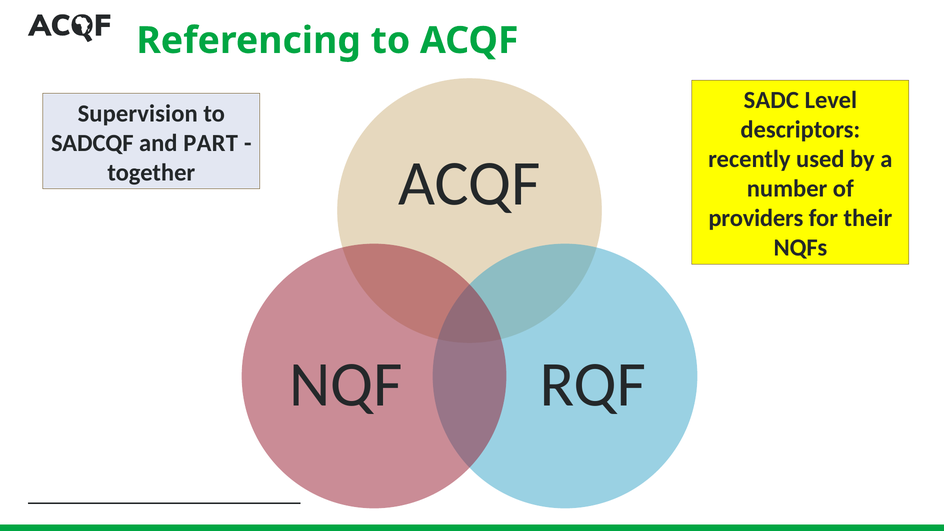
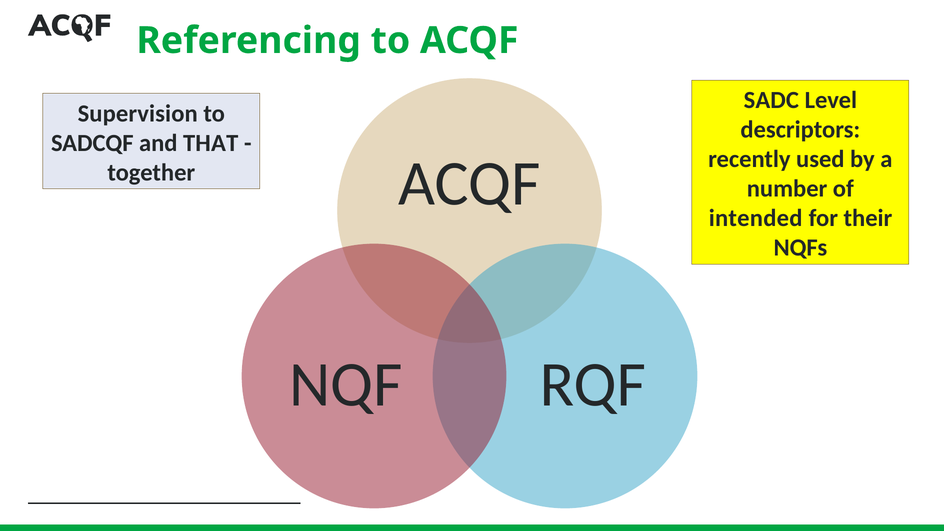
PART: PART -> THAT
providers: providers -> intended
